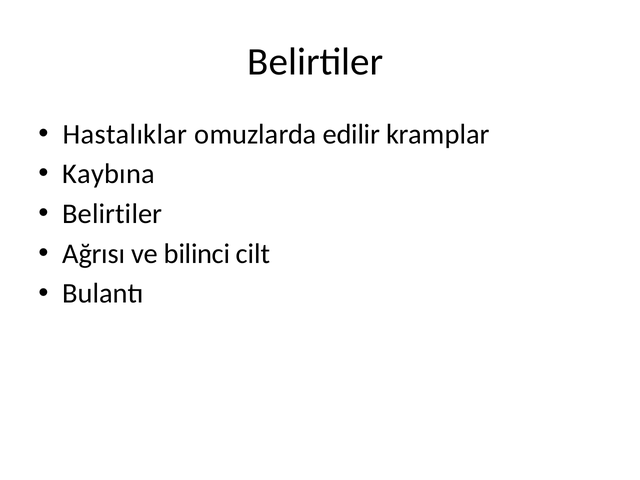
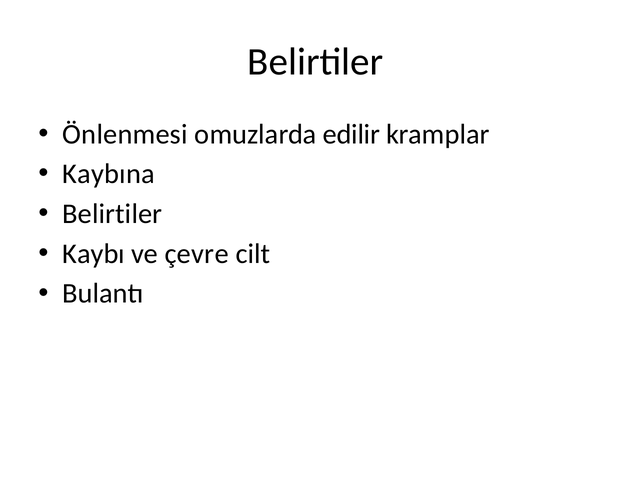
Hastalıklar: Hastalıklar -> Önlenmesi
Ağrısı: Ağrısı -> Kaybı
bilinci: bilinci -> çevre
